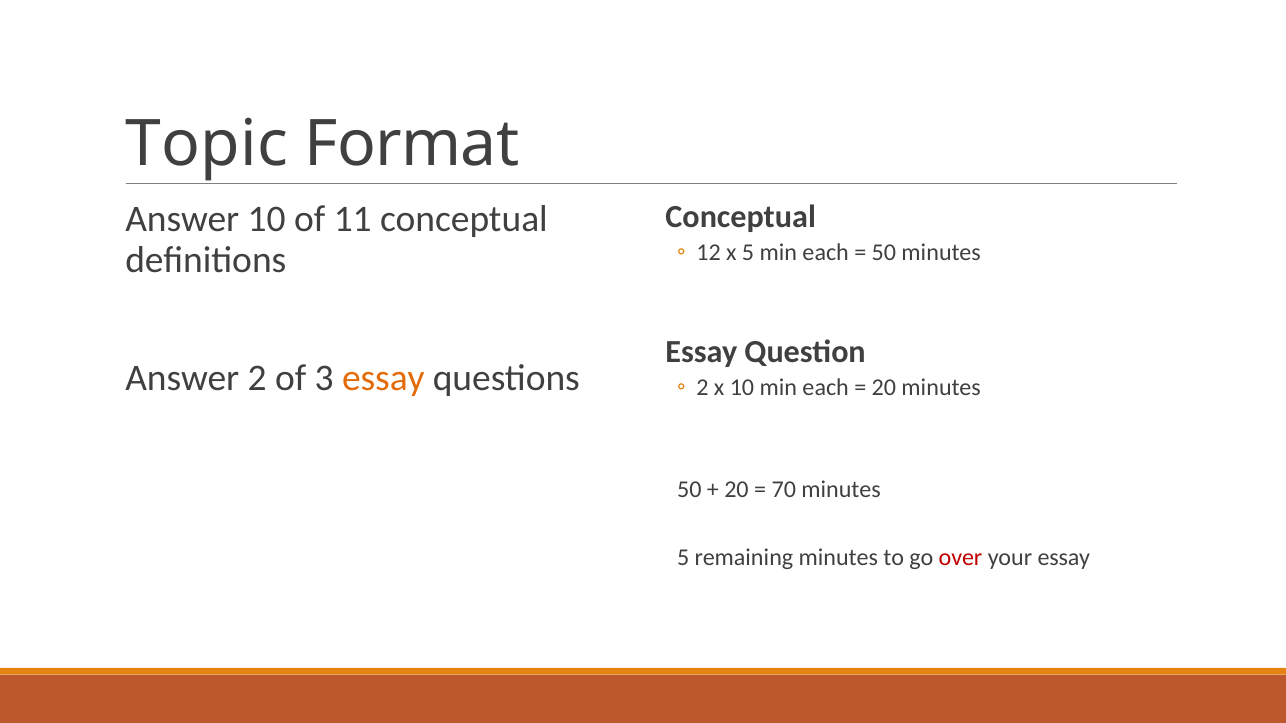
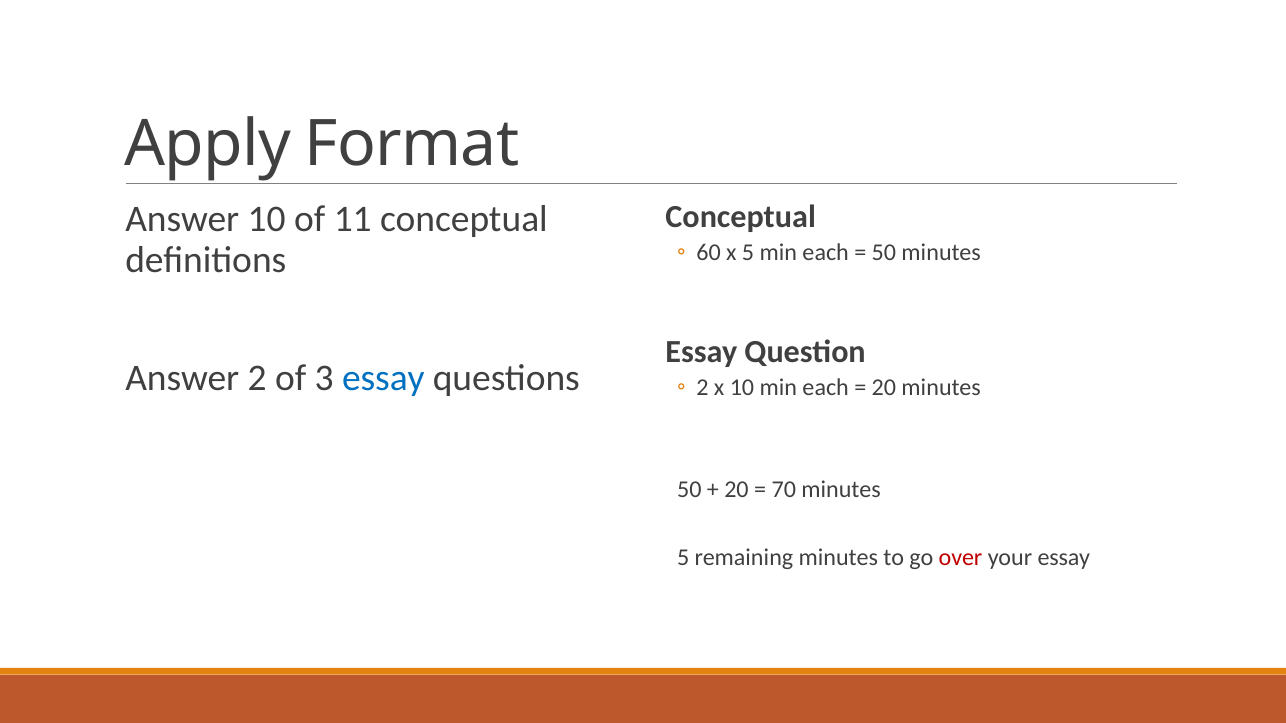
Topic: Topic -> Apply
12: 12 -> 60
essay at (383, 379) colour: orange -> blue
